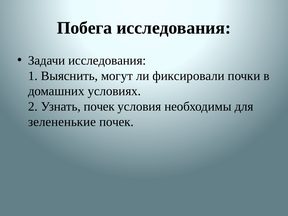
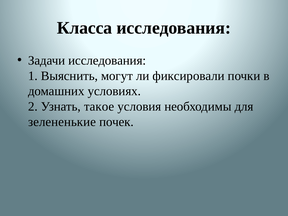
Побега: Побега -> Класса
Узнать почек: почек -> такое
